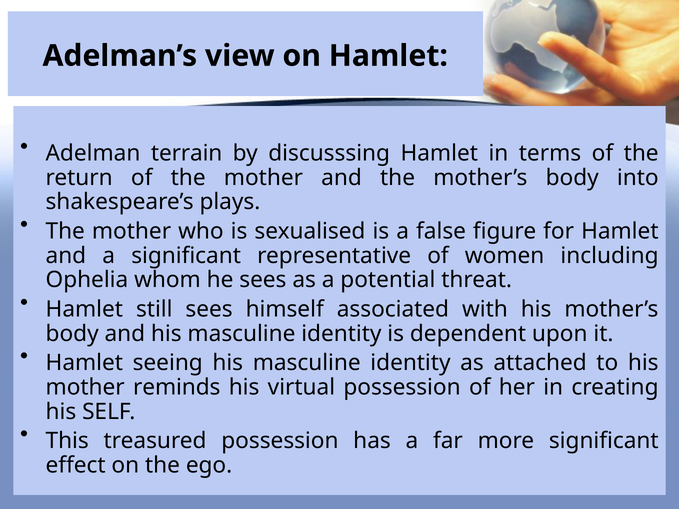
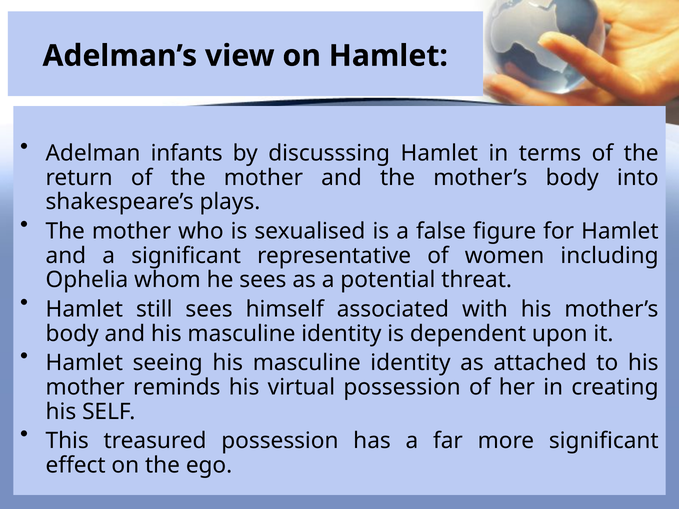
terrain: terrain -> infants
